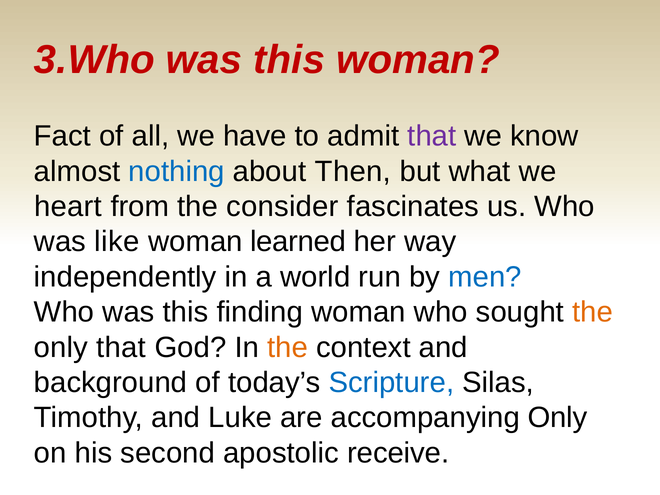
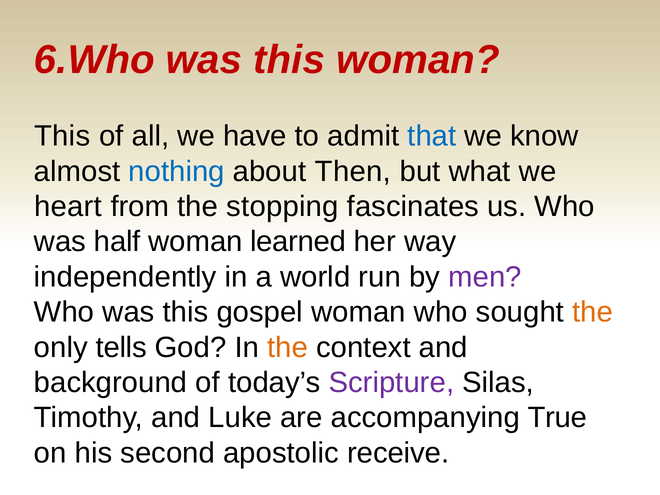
3.Who: 3.Who -> 6.Who
Fact at (62, 136): Fact -> This
that at (432, 136) colour: purple -> blue
consider: consider -> stopping
like: like -> half
men colour: blue -> purple
finding: finding -> gospel
only that: that -> tells
Scripture colour: blue -> purple
accompanying Only: Only -> True
